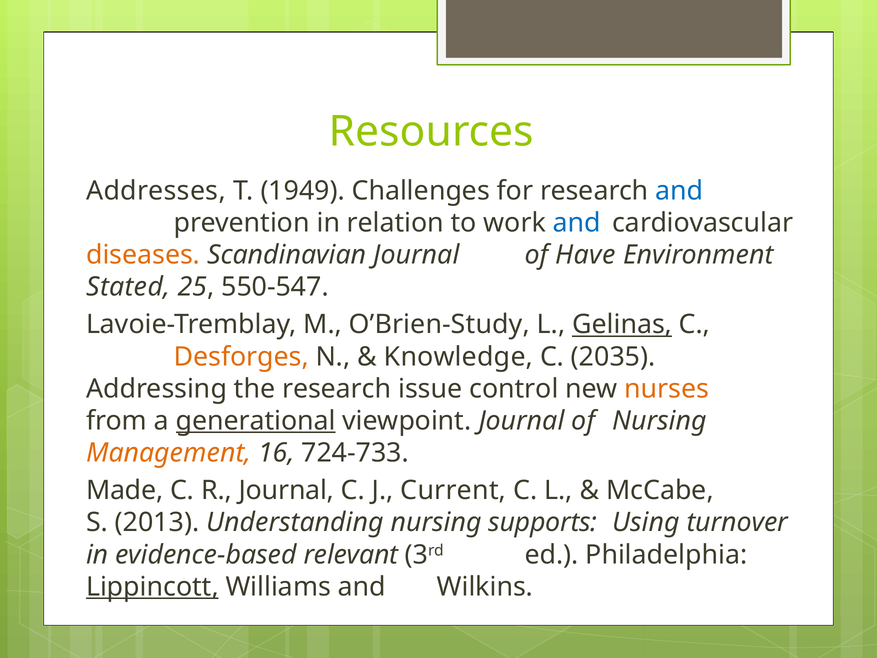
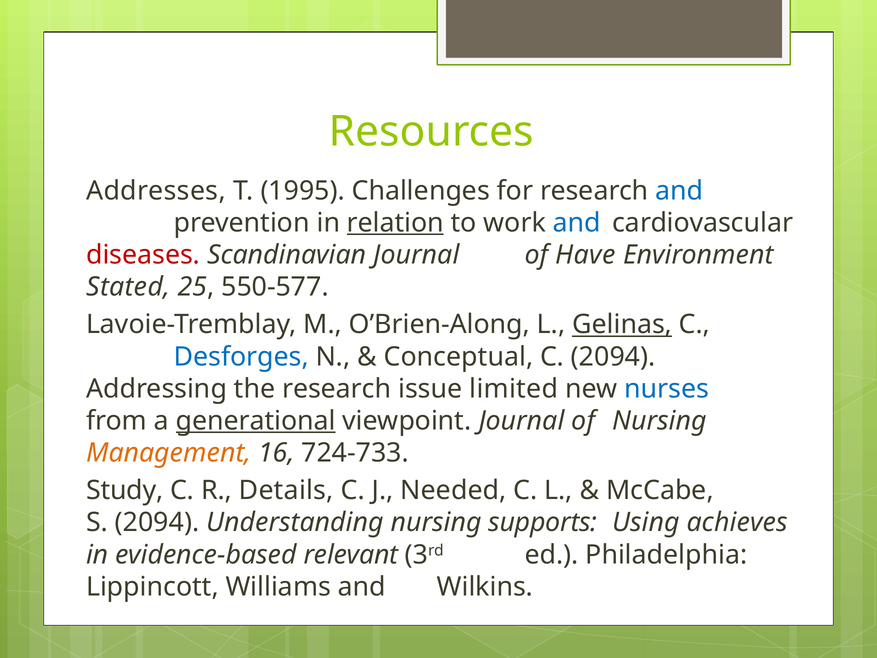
1949: 1949 -> 1995
relation underline: none -> present
diseases colour: orange -> red
550-547: 550-547 -> 550-577
O’Brien-Study: O’Brien-Study -> O’Brien-Along
Desforges colour: orange -> blue
Knowledge: Knowledge -> Conceptual
C 2035: 2035 -> 2094
control: control -> limited
nurses colour: orange -> blue
Made: Made -> Study
R Journal: Journal -> Details
Current: Current -> Needed
S 2013: 2013 -> 2094
turnover: turnover -> achieves
Lippincott underline: present -> none
